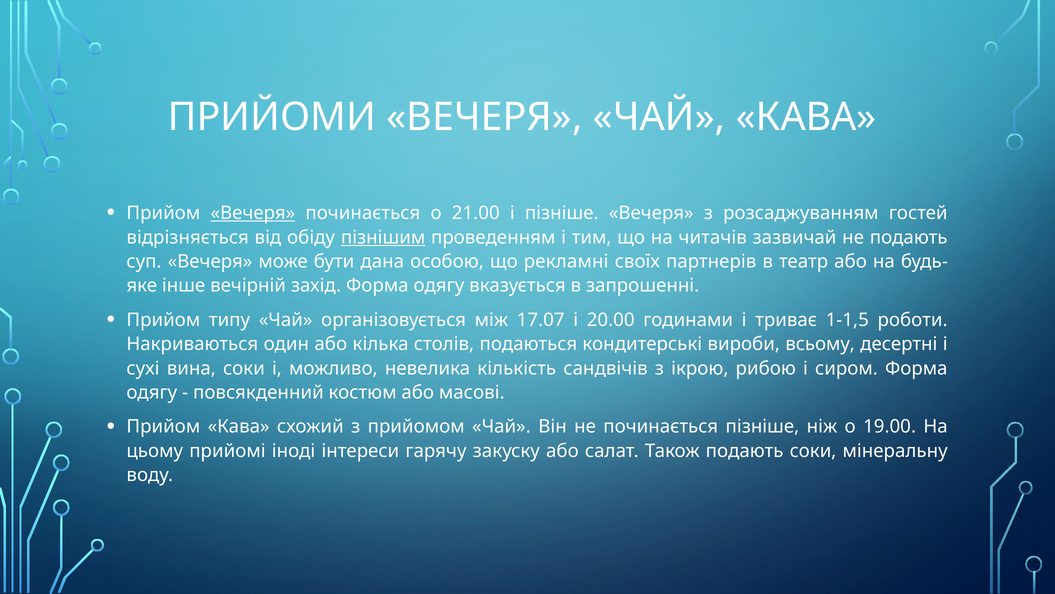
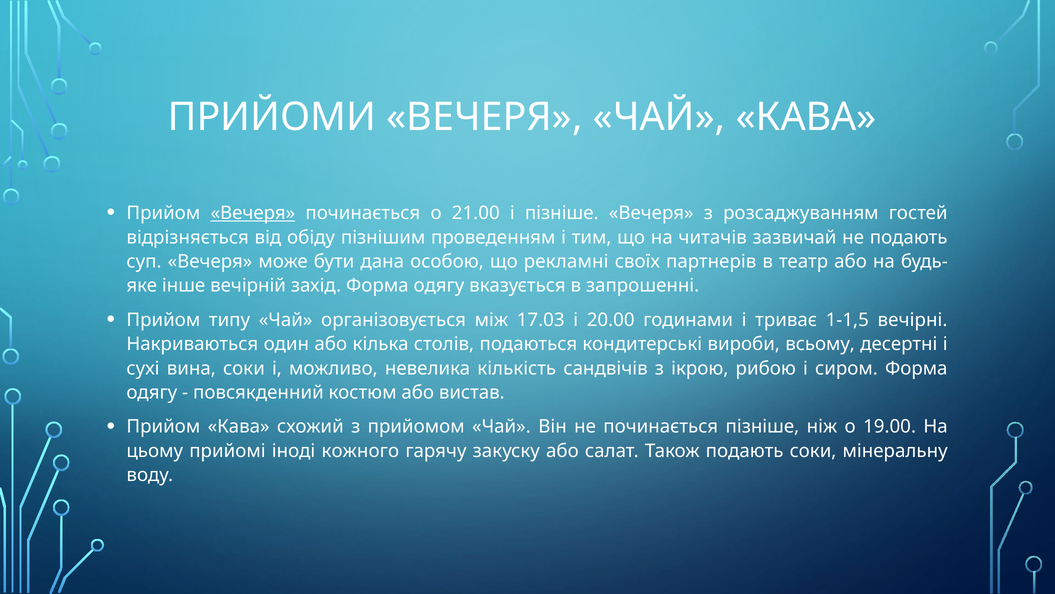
пізнішим underline: present -> none
17.07: 17.07 -> 17.03
роботи: роботи -> вечірні
масові: масові -> вистав
інтереси: інтереси -> кожного
